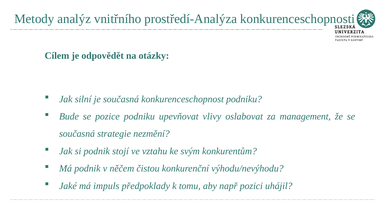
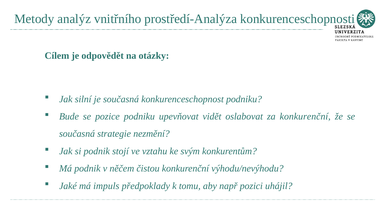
vlivy: vlivy -> vidět
za management: management -> konkurenční
